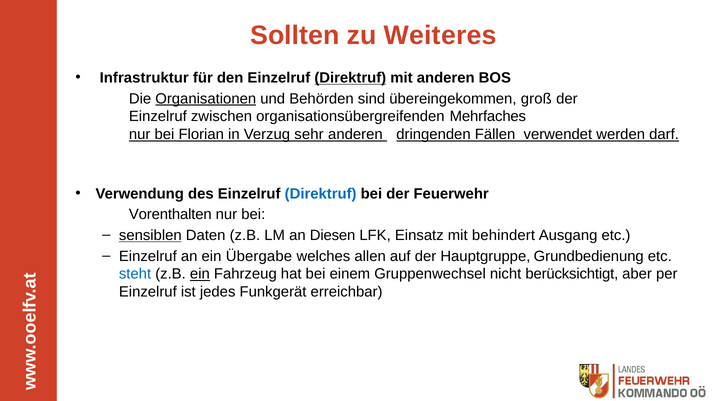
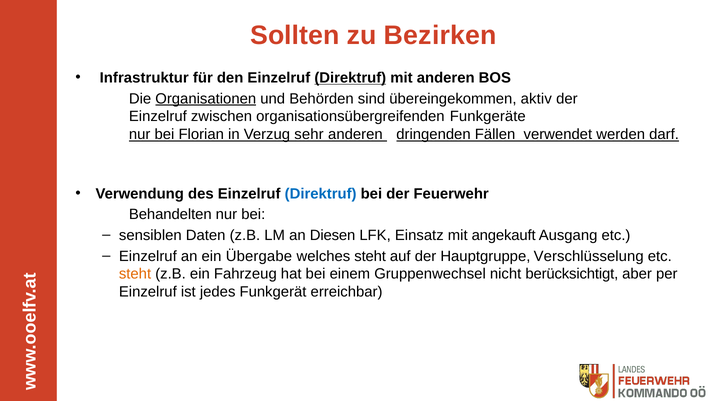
Weiteres: Weiteres -> Bezirken
groß: groß -> aktiv
Mehrfaches: Mehrfaches -> Funkgeräte
Vorenthalten: Vorenthalten -> Behandelten
sensiblen underline: present -> none
behindert: behindert -> angekauft
welches allen: allen -> steht
Grundbedienung: Grundbedienung -> Verschlüsselung
steht at (135, 274) colour: blue -> orange
ein at (200, 274) underline: present -> none
